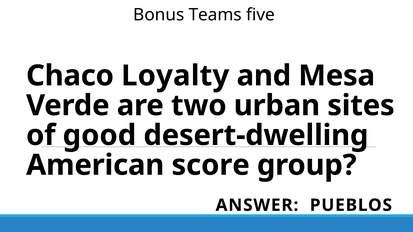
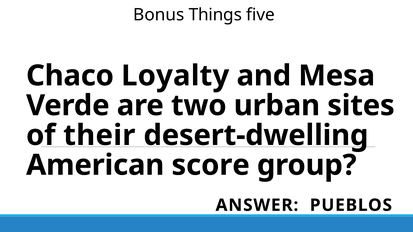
Teams: Teams -> Things
good: good -> their
